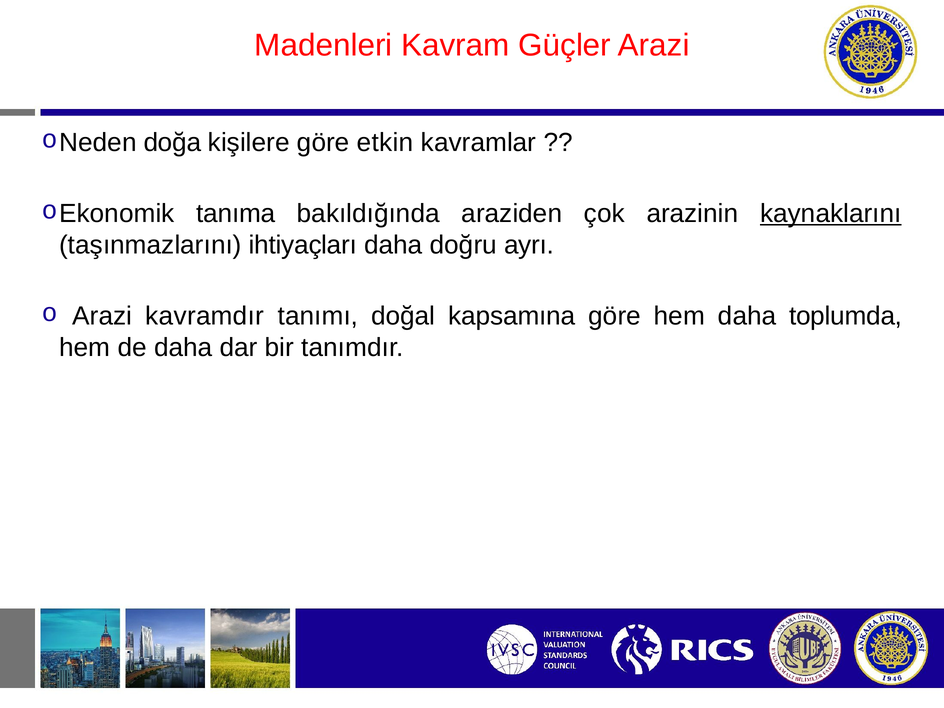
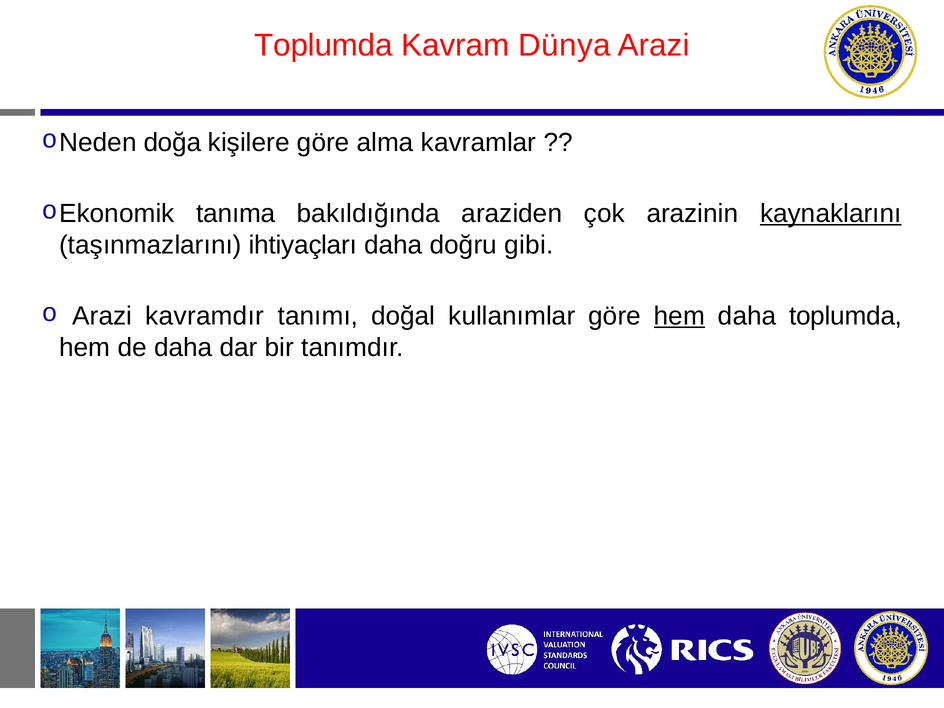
Madenleri at (323, 45): Madenleri -> Toplumda
Güçler: Güçler -> Dünya
etkin: etkin -> alma
ayrı: ayrı -> gibi
kapsamına: kapsamına -> kullanımlar
hem at (679, 316) underline: none -> present
